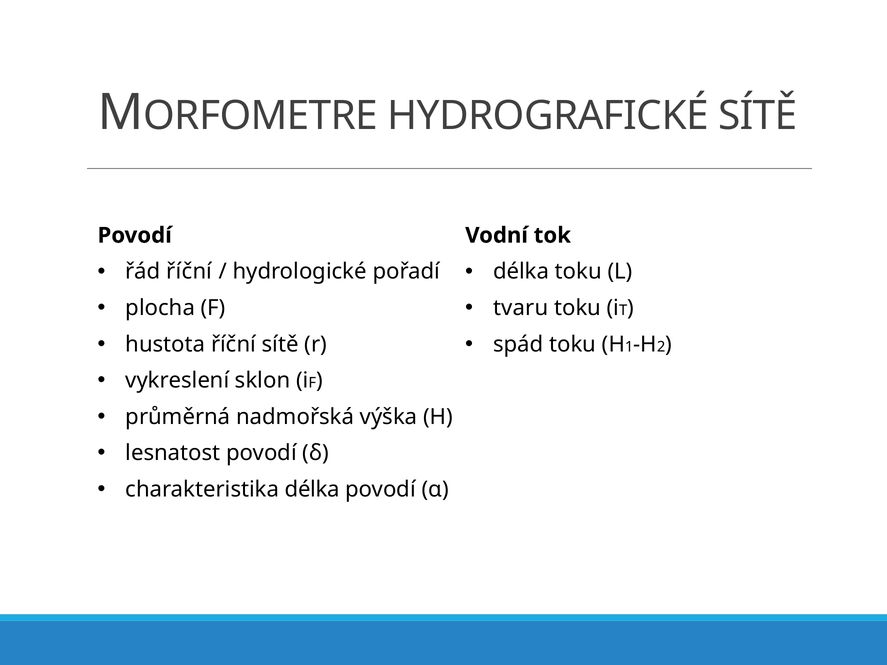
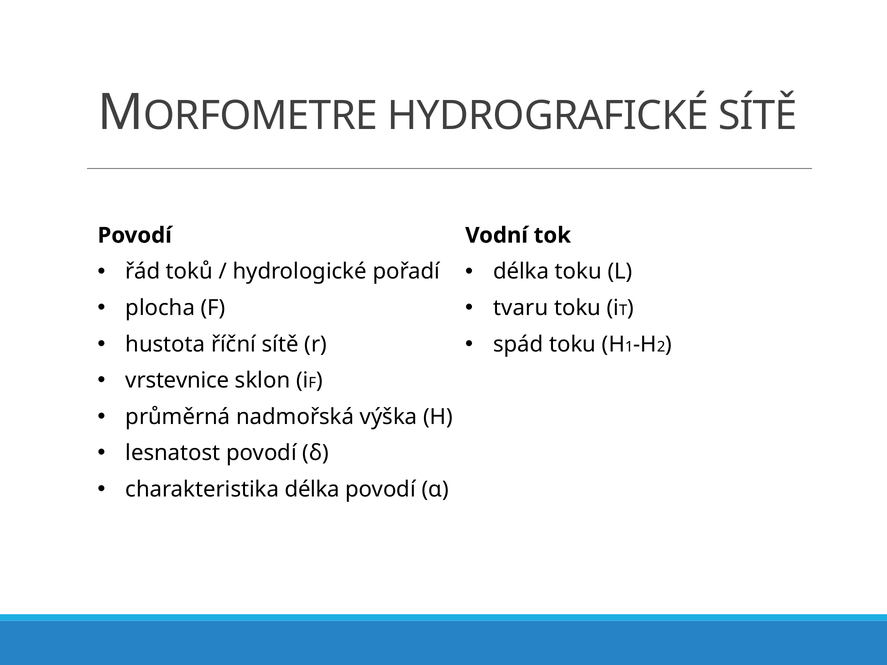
řád říční: říční -> toků
vykreslení: vykreslení -> vrstevnice
